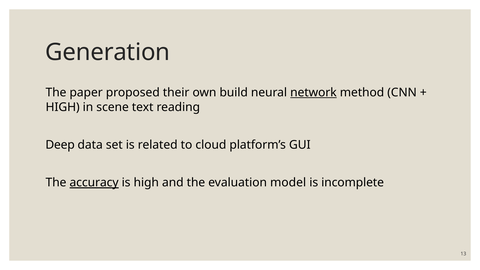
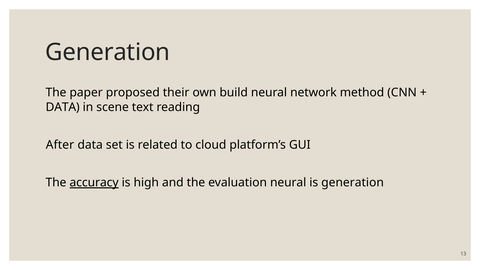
network underline: present -> none
HIGH at (63, 107): HIGH -> DATA
Deep: Deep -> After
evaluation model: model -> neural
is incomplete: incomplete -> generation
